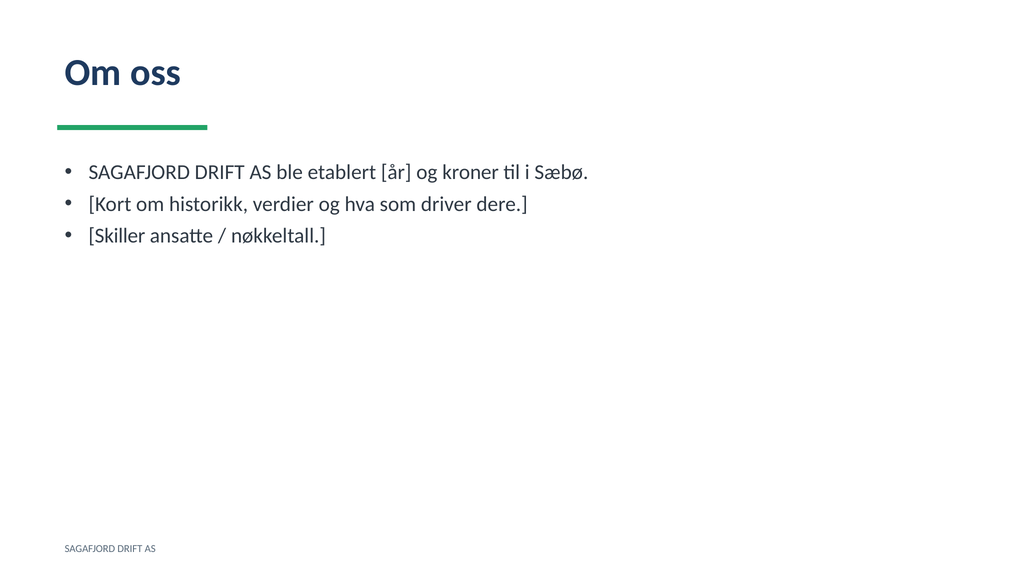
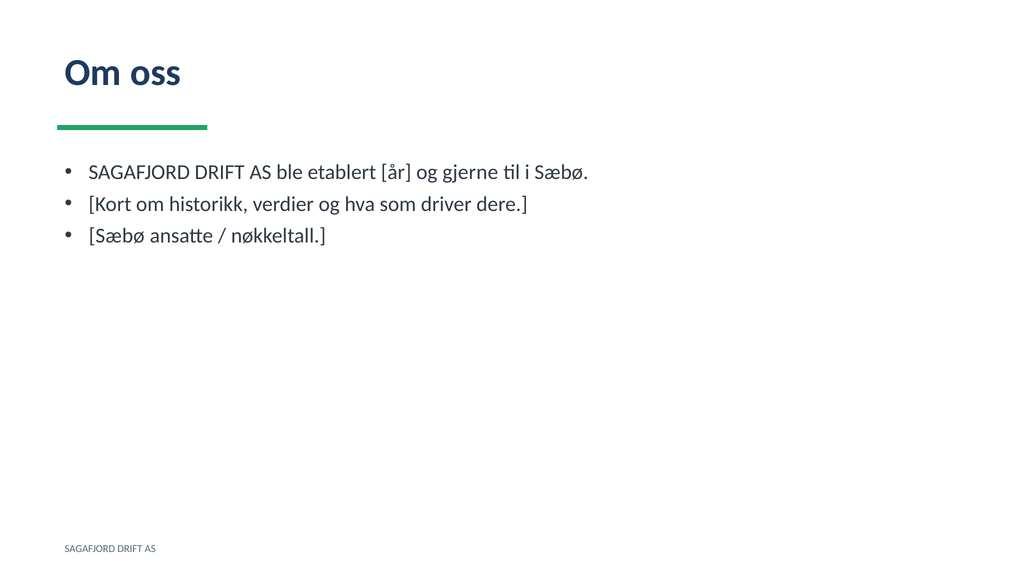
kroner: kroner -> gjerne
Skiller at (117, 236): Skiller -> Sæbø
